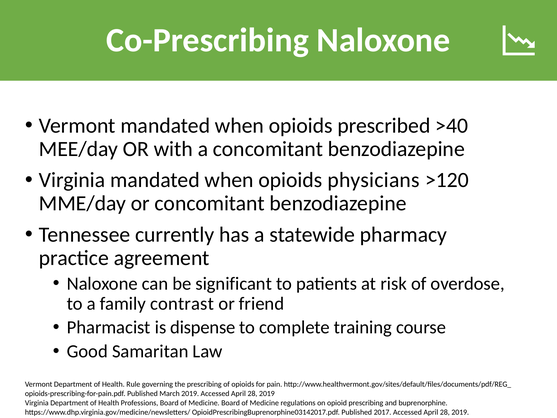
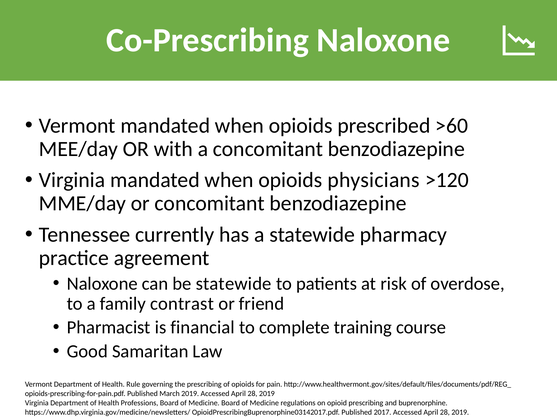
>40: >40 -> >60
be significant: significant -> statewide
dispense: dispense -> financial
